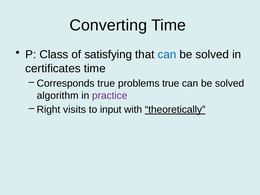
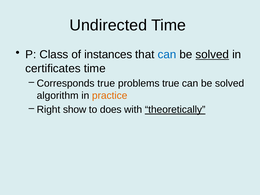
Converting: Converting -> Undirected
satisfying: satisfying -> instances
solved at (212, 55) underline: none -> present
practice colour: purple -> orange
visits: visits -> show
input: input -> does
